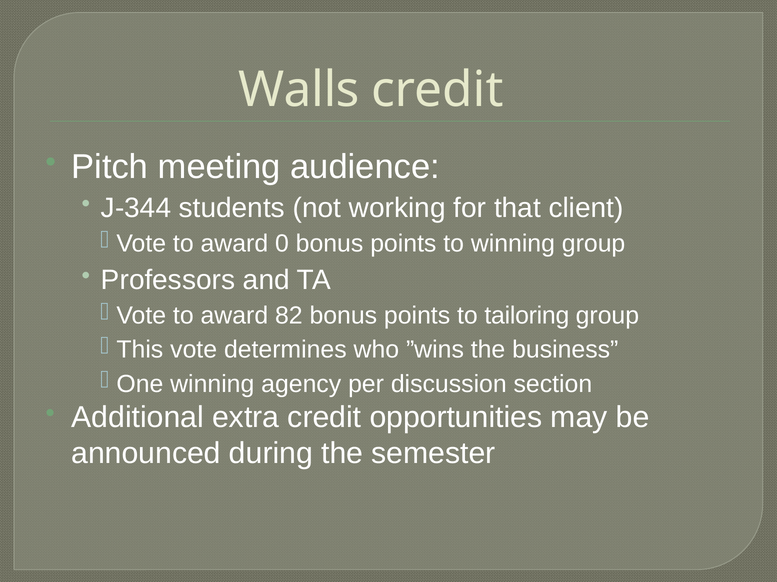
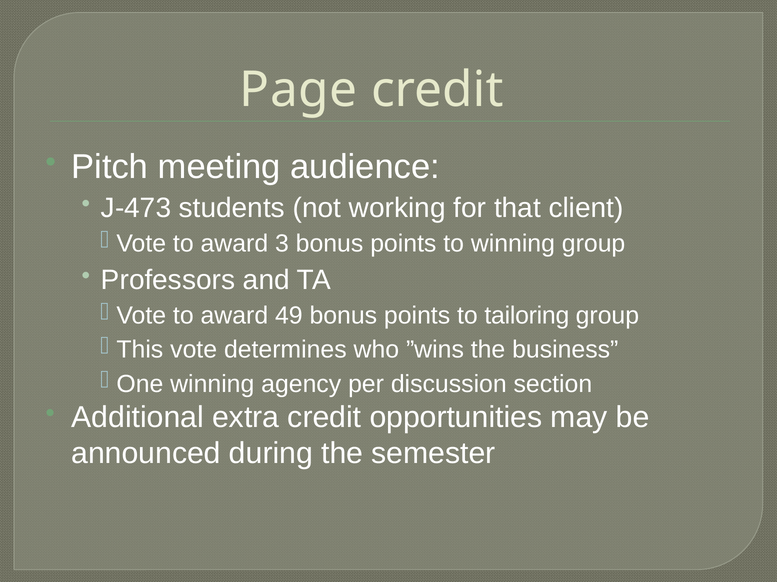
Walls: Walls -> Page
J-344: J-344 -> J-473
0: 0 -> 3
82: 82 -> 49
